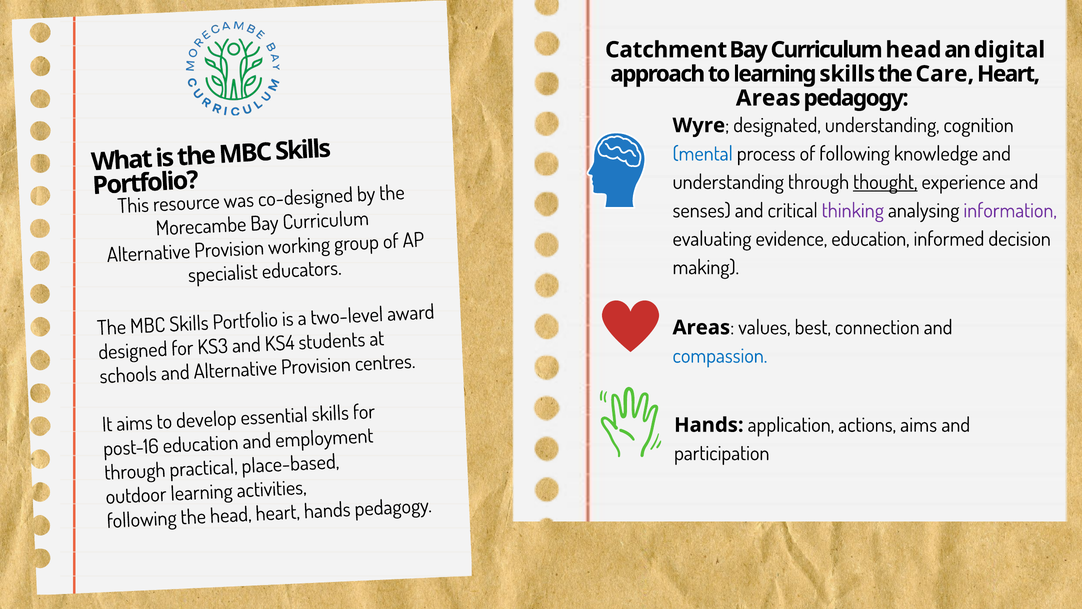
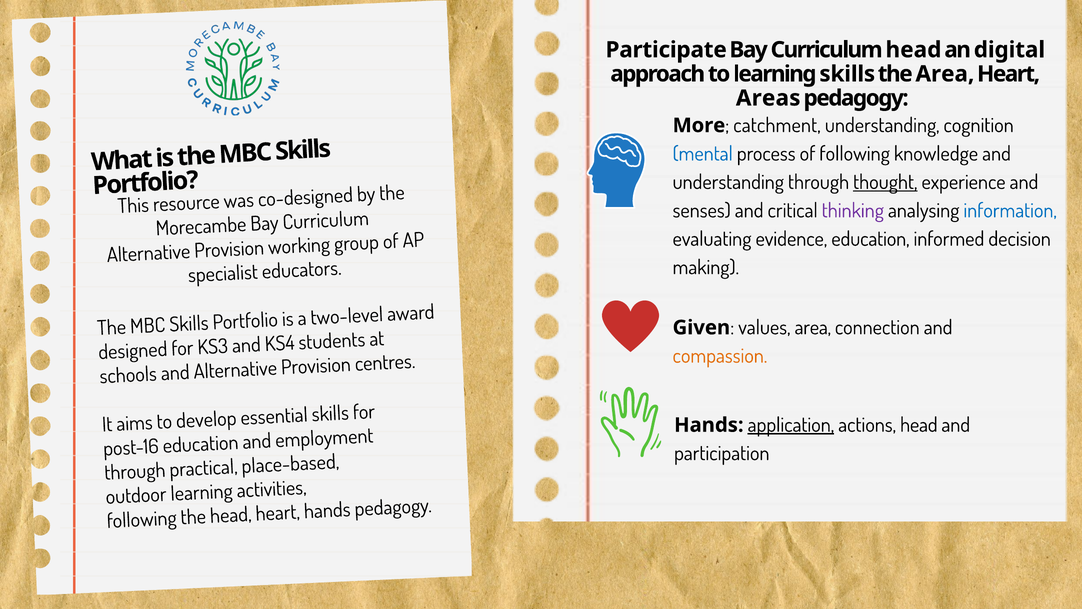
Catchment: Catchment -> Participate
the Care: Care -> Area
Wyre: Wyre -> More
designated: designated -> catchment
information colour: purple -> blue
Areas at (701, 327): Areas -> Given
values best: best -> area
compassion colour: blue -> orange
application underline: none -> present
actions aims: aims -> head
